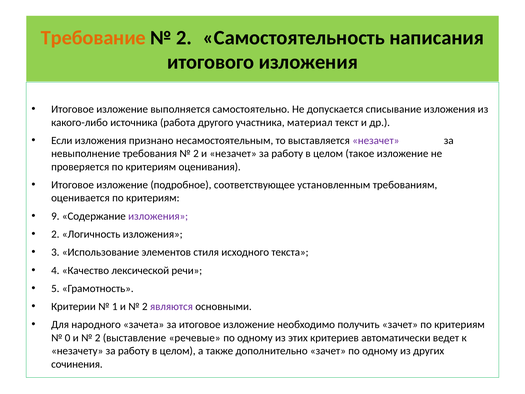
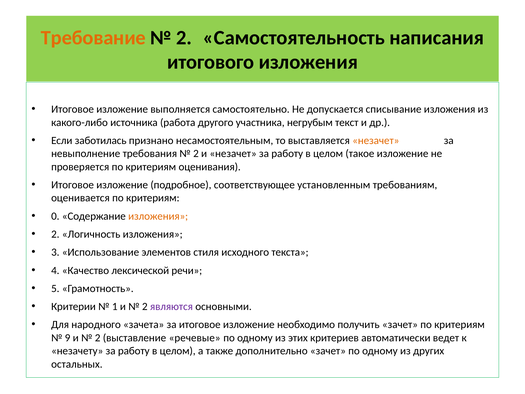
материал: материал -> негрубым
Если изложения: изложения -> заботилась
незачет at (376, 140) colour: purple -> orange
9: 9 -> 0
изложения at (158, 216) colour: purple -> orange
0: 0 -> 9
сочинения: сочинения -> остальных
